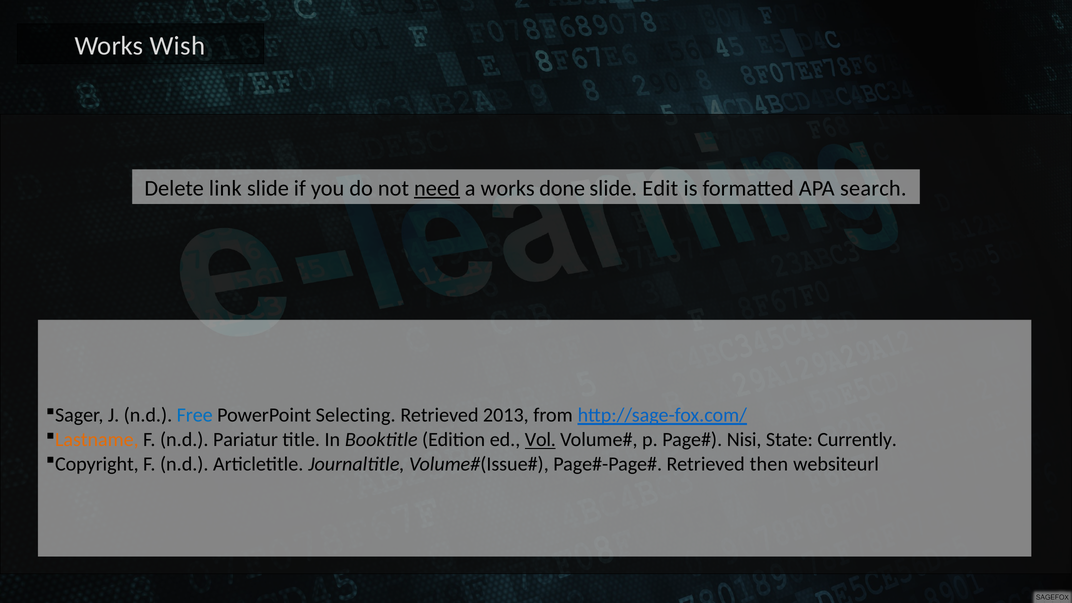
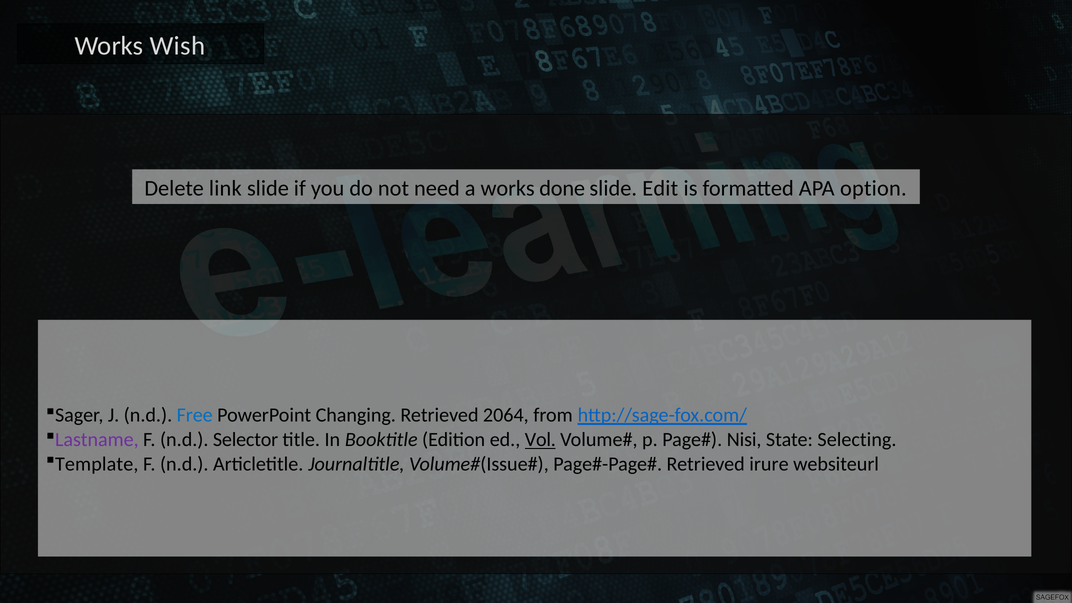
need underline: present -> none
search: search -> option
Selecting: Selecting -> Changing
2013: 2013 -> 2064
Lastname colour: orange -> purple
Pariatur: Pariatur -> Selector
Currently: Currently -> Selecting
Copyright: Copyright -> Template
then: then -> irure
